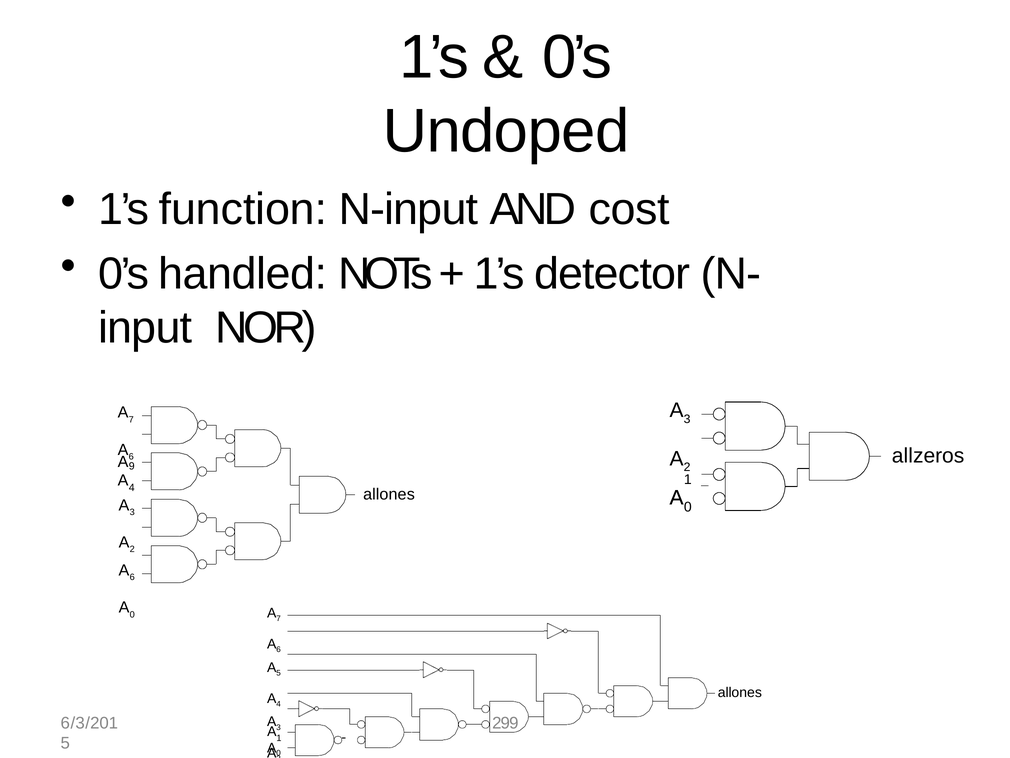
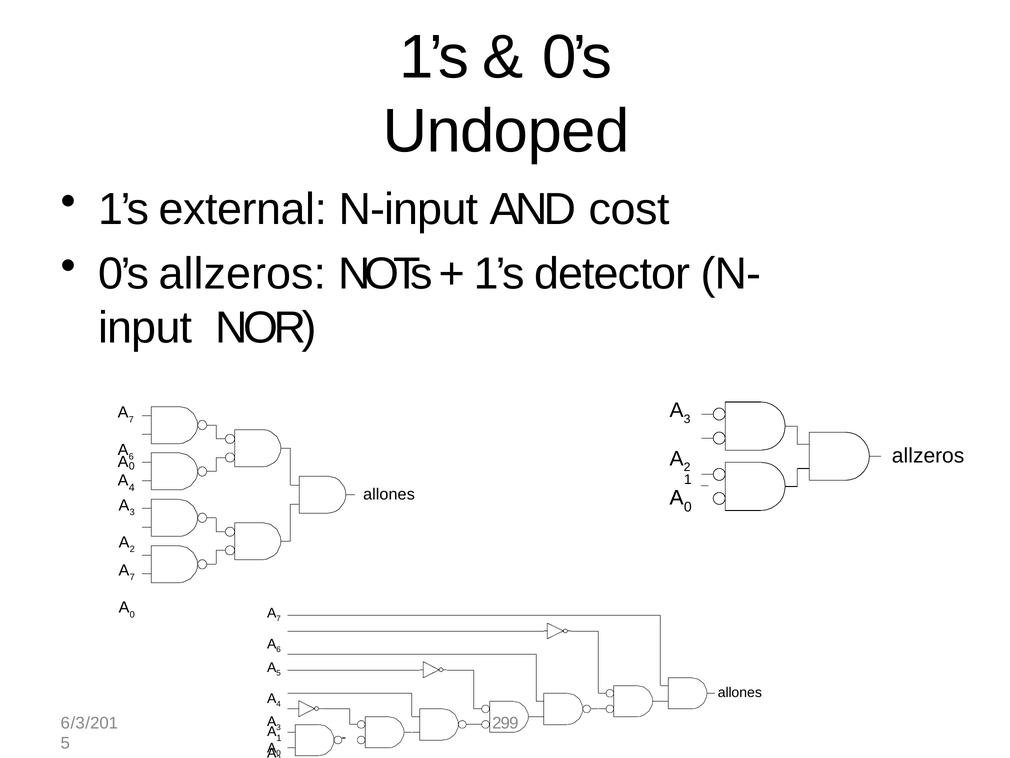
function: function -> external
0’s handled: handled -> allzeros
9 at (132, 466): 9 -> 0
6 at (132, 577): 6 -> 7
